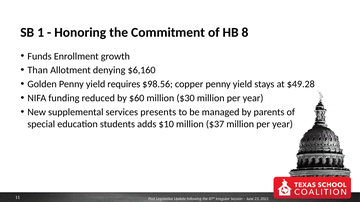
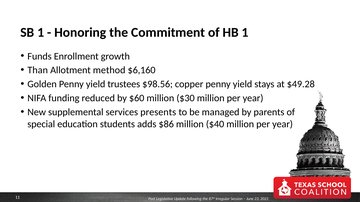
HB 8: 8 -> 1
denying: denying -> method
requires: requires -> trustees
$10: $10 -> $86
$37: $37 -> $40
